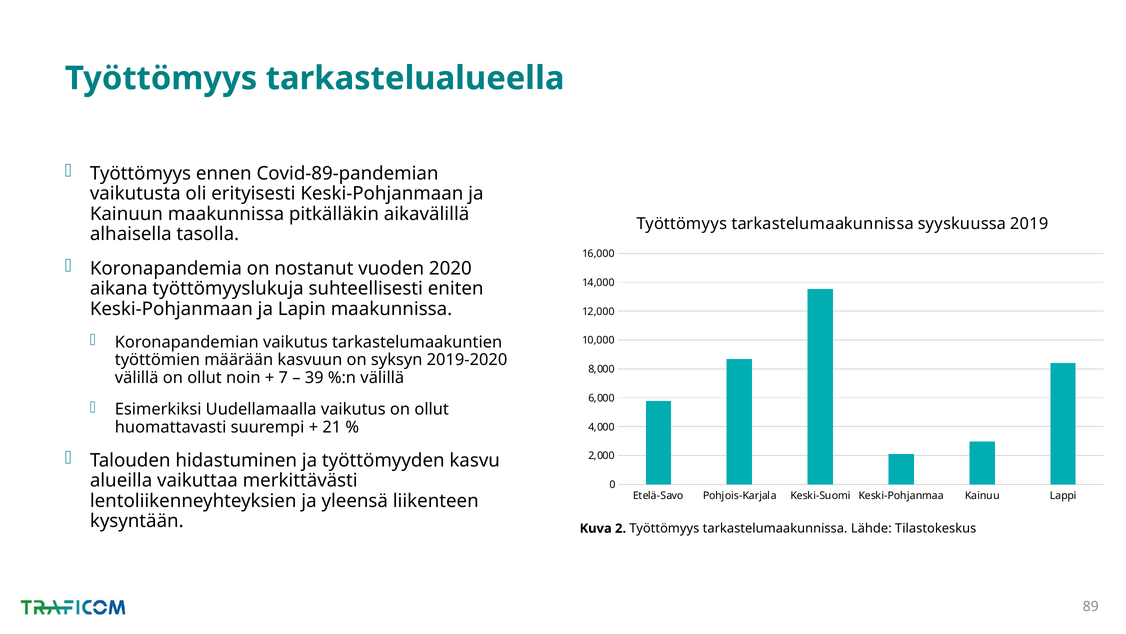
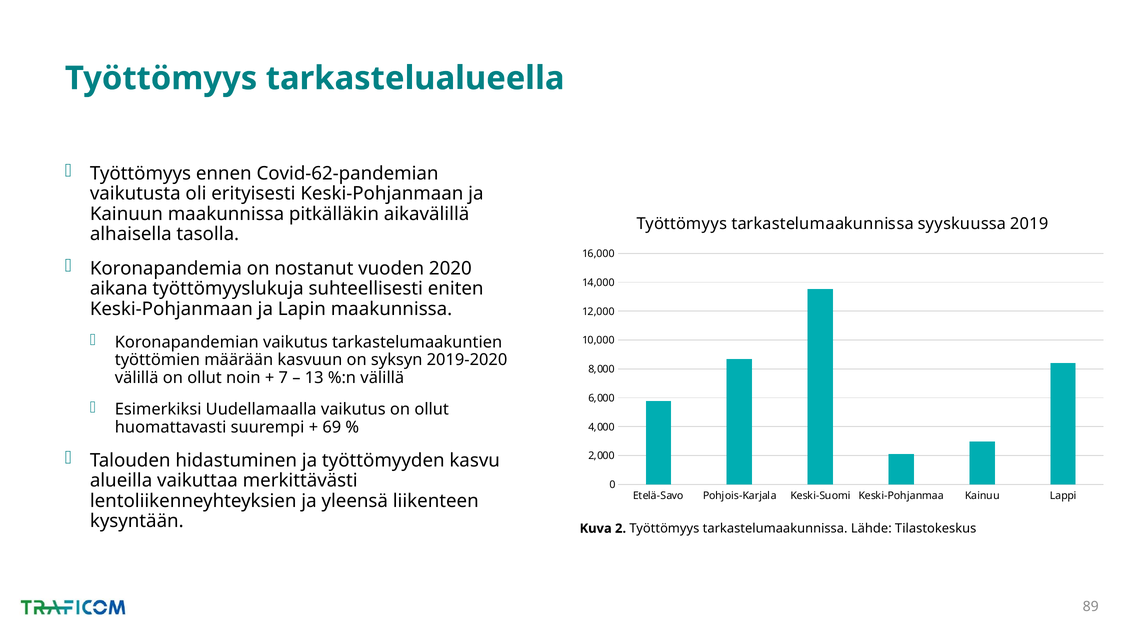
Covid-89-pandemian: Covid-89-pandemian -> Covid-62-pandemian
39: 39 -> 13
21: 21 -> 69
